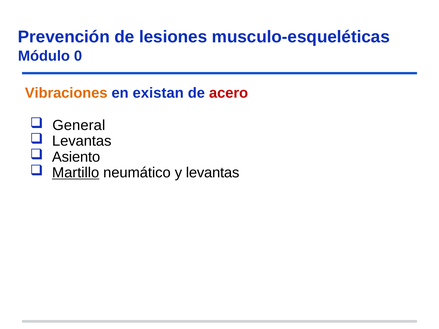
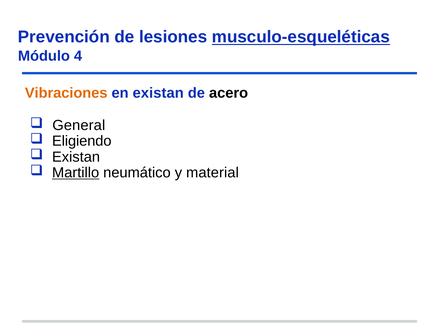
musculo-esqueléticas underline: none -> present
0: 0 -> 4
acero colour: red -> black
Levantas at (82, 141): Levantas -> Eligiendo
Asiento at (76, 157): Asiento -> Existan
y levantas: levantas -> material
